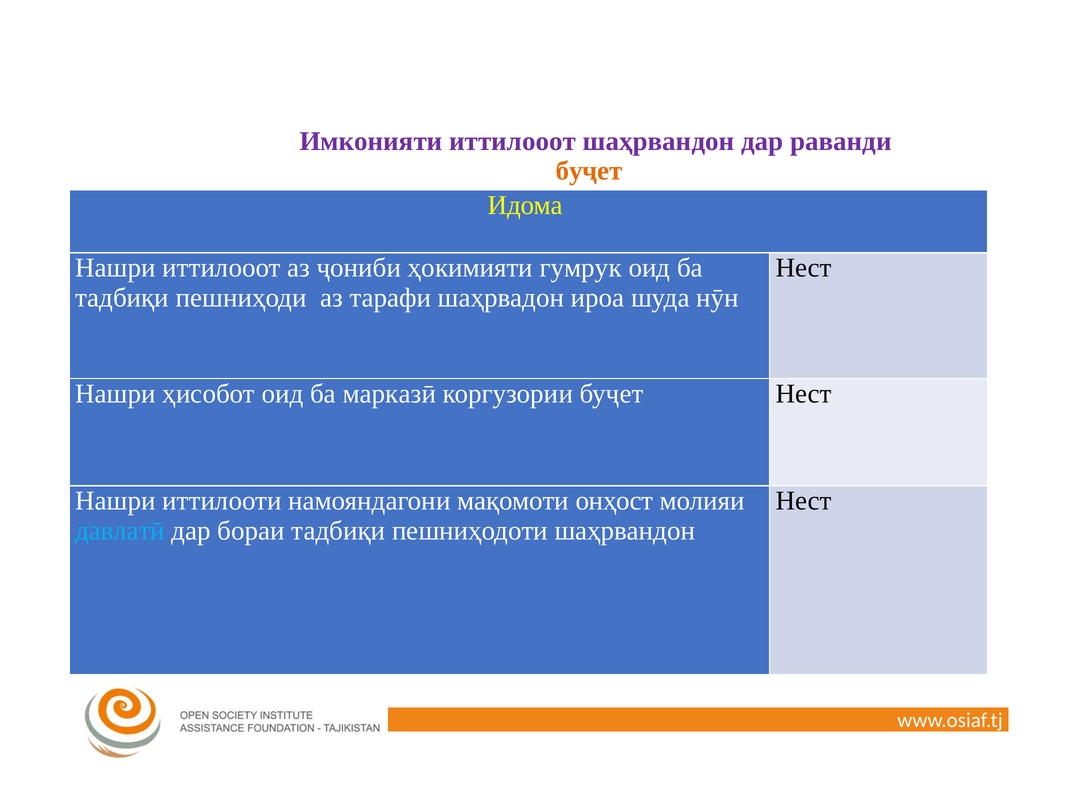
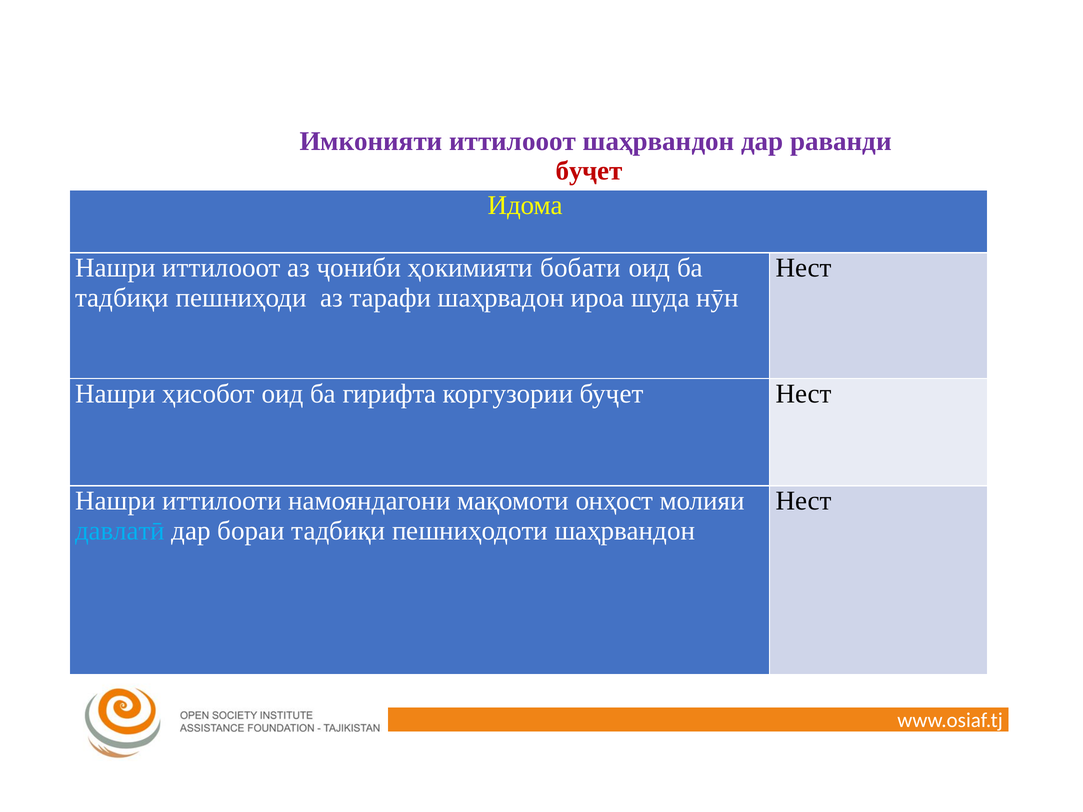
буҷет at (589, 171) colour: orange -> red
гумрук: гумрук -> бобати
марказӣ: марказӣ -> гирифта
